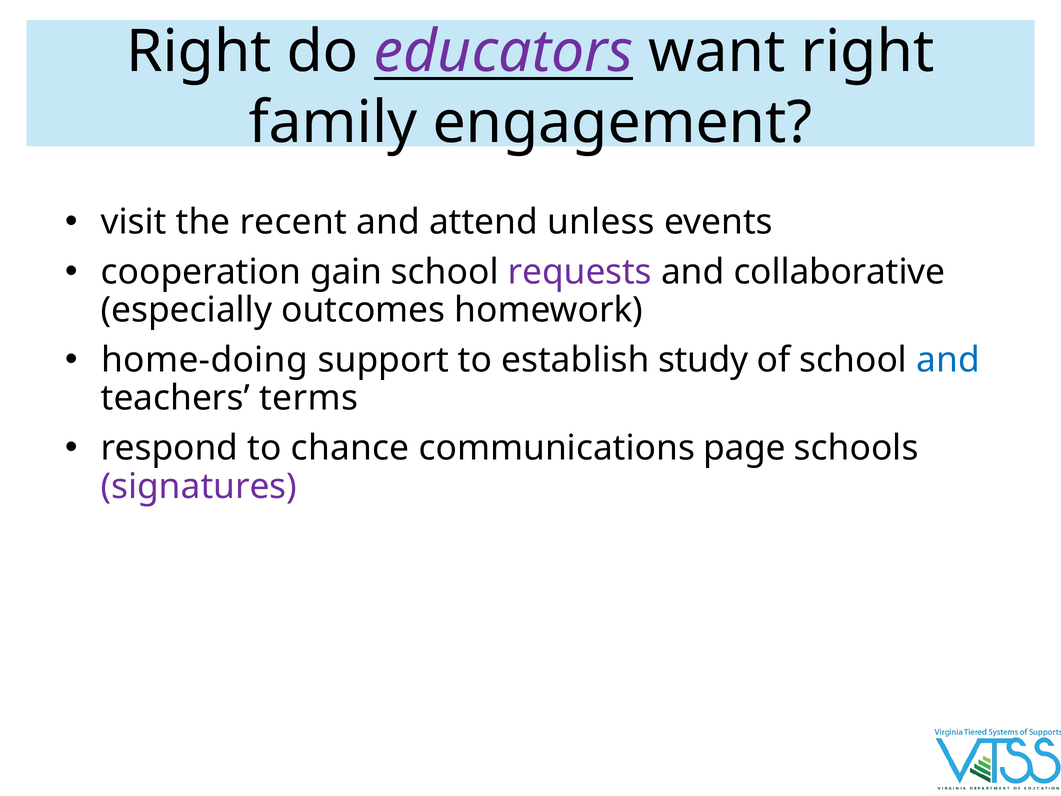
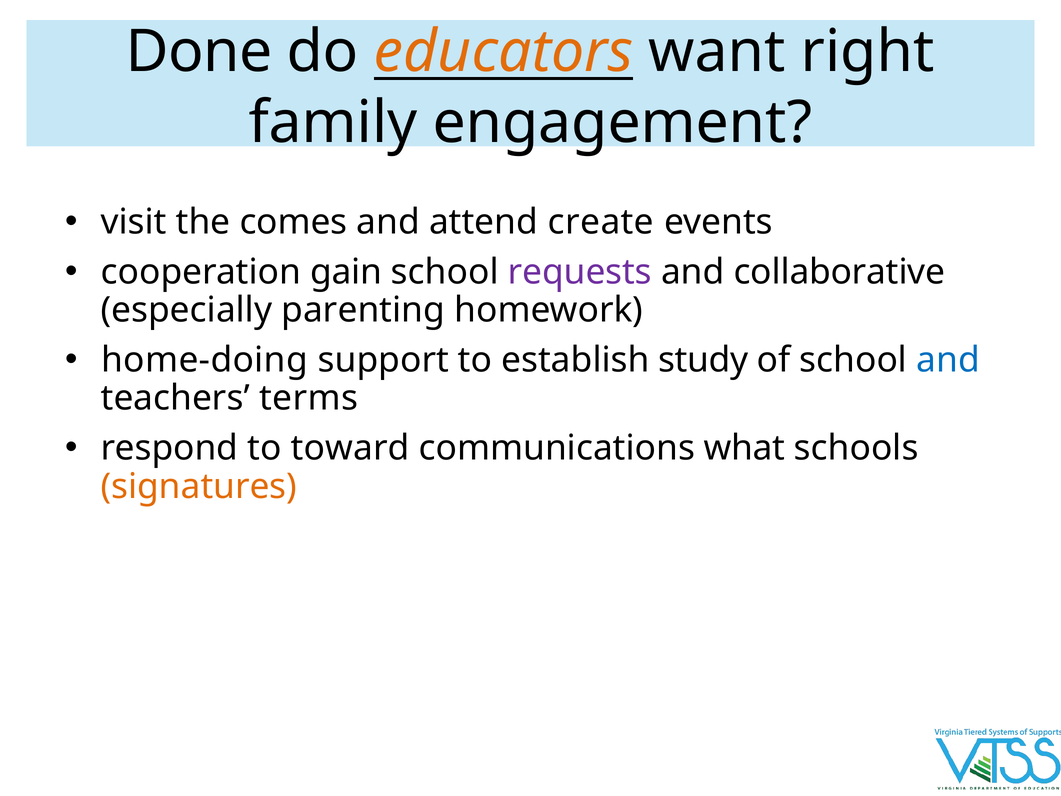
Right at (199, 52): Right -> Done
educators colour: purple -> orange
recent: recent -> comes
unless: unless -> create
outcomes: outcomes -> parenting
chance: chance -> toward
page: page -> what
signatures colour: purple -> orange
